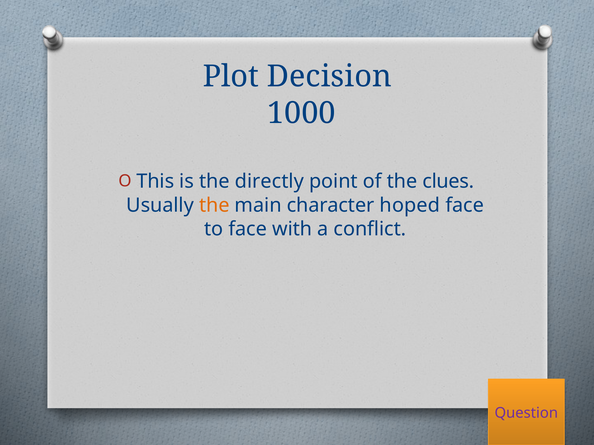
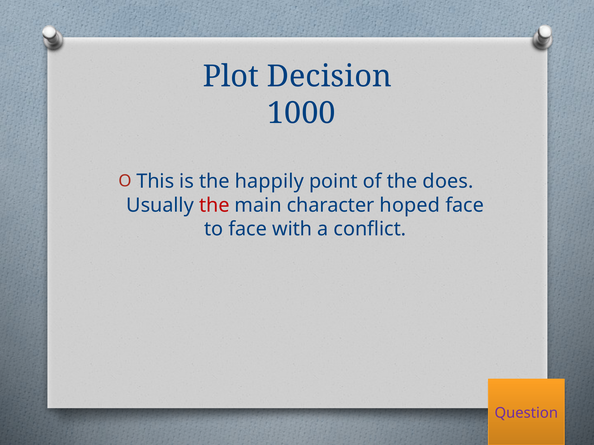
directly: directly -> happily
clues: clues -> does
the at (214, 205) colour: orange -> red
